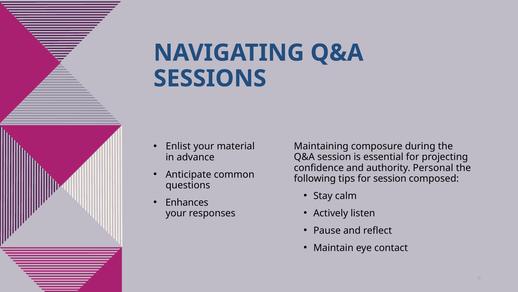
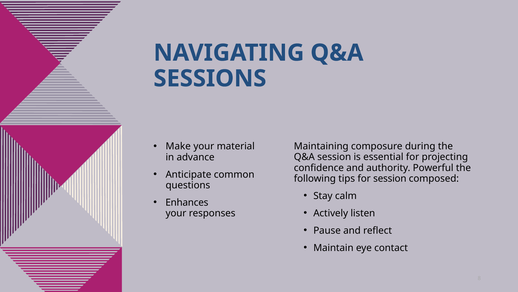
Enlist: Enlist -> Make
Personal: Personal -> Powerful
